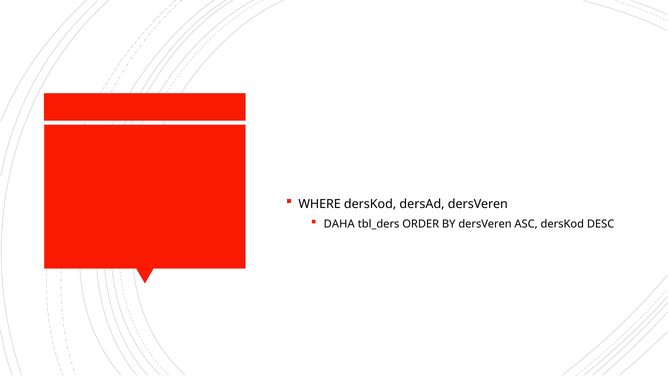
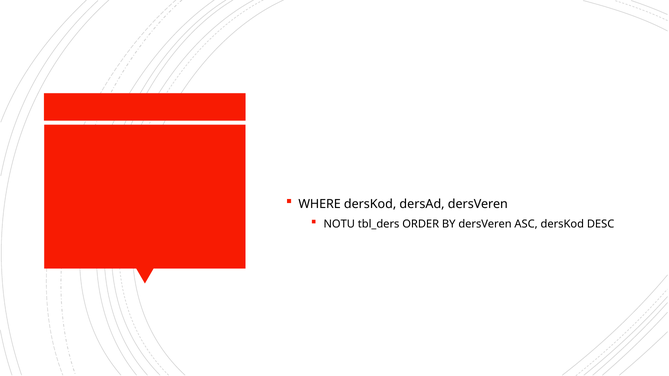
DAHA: DAHA -> NOTU
